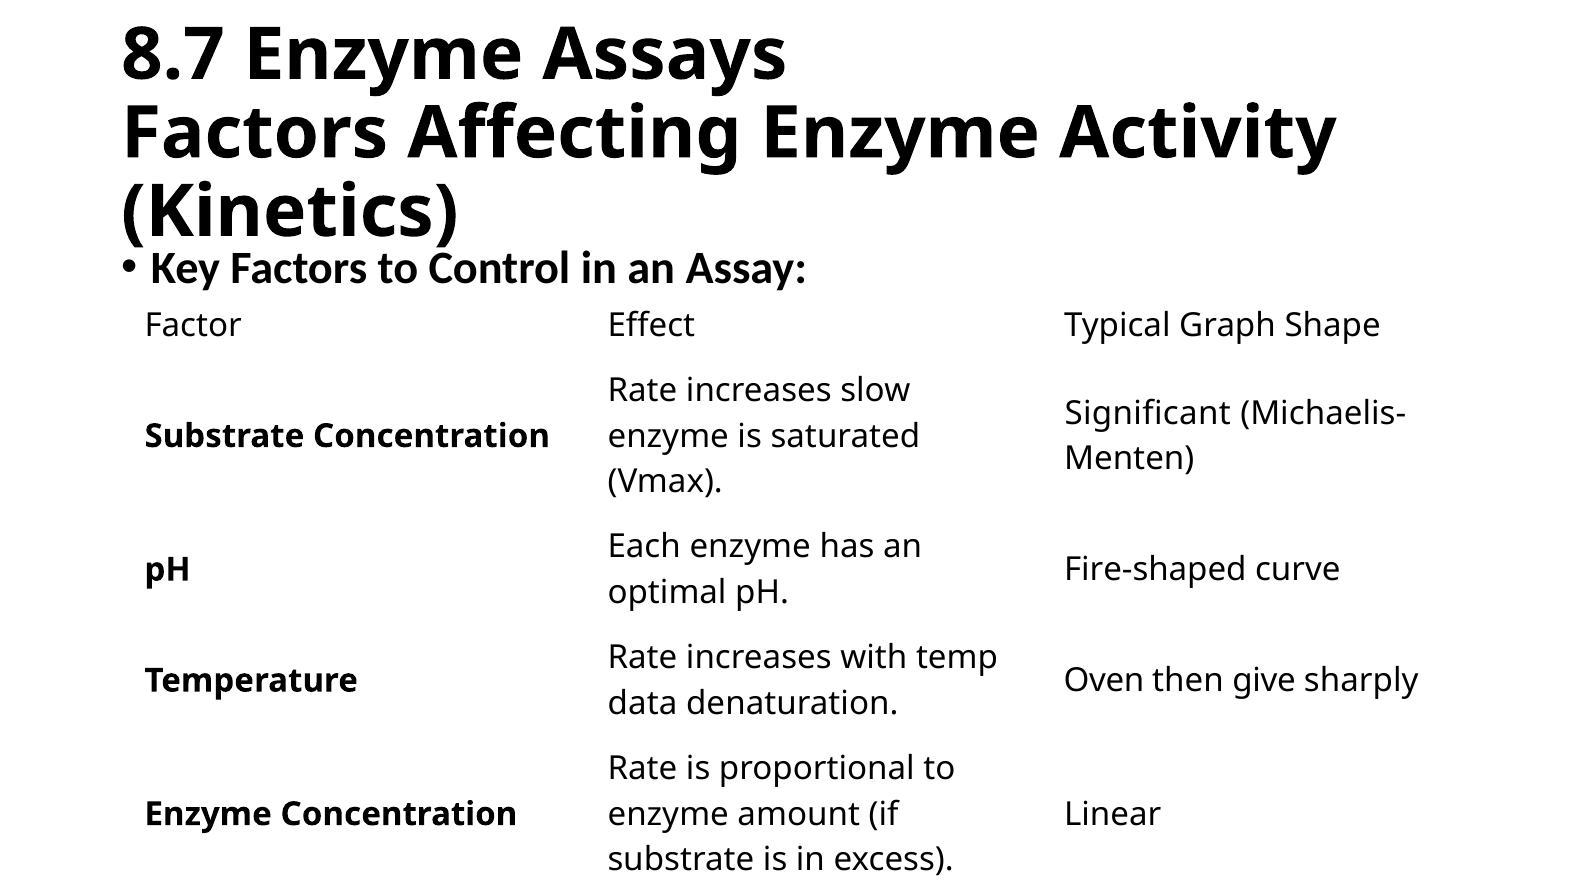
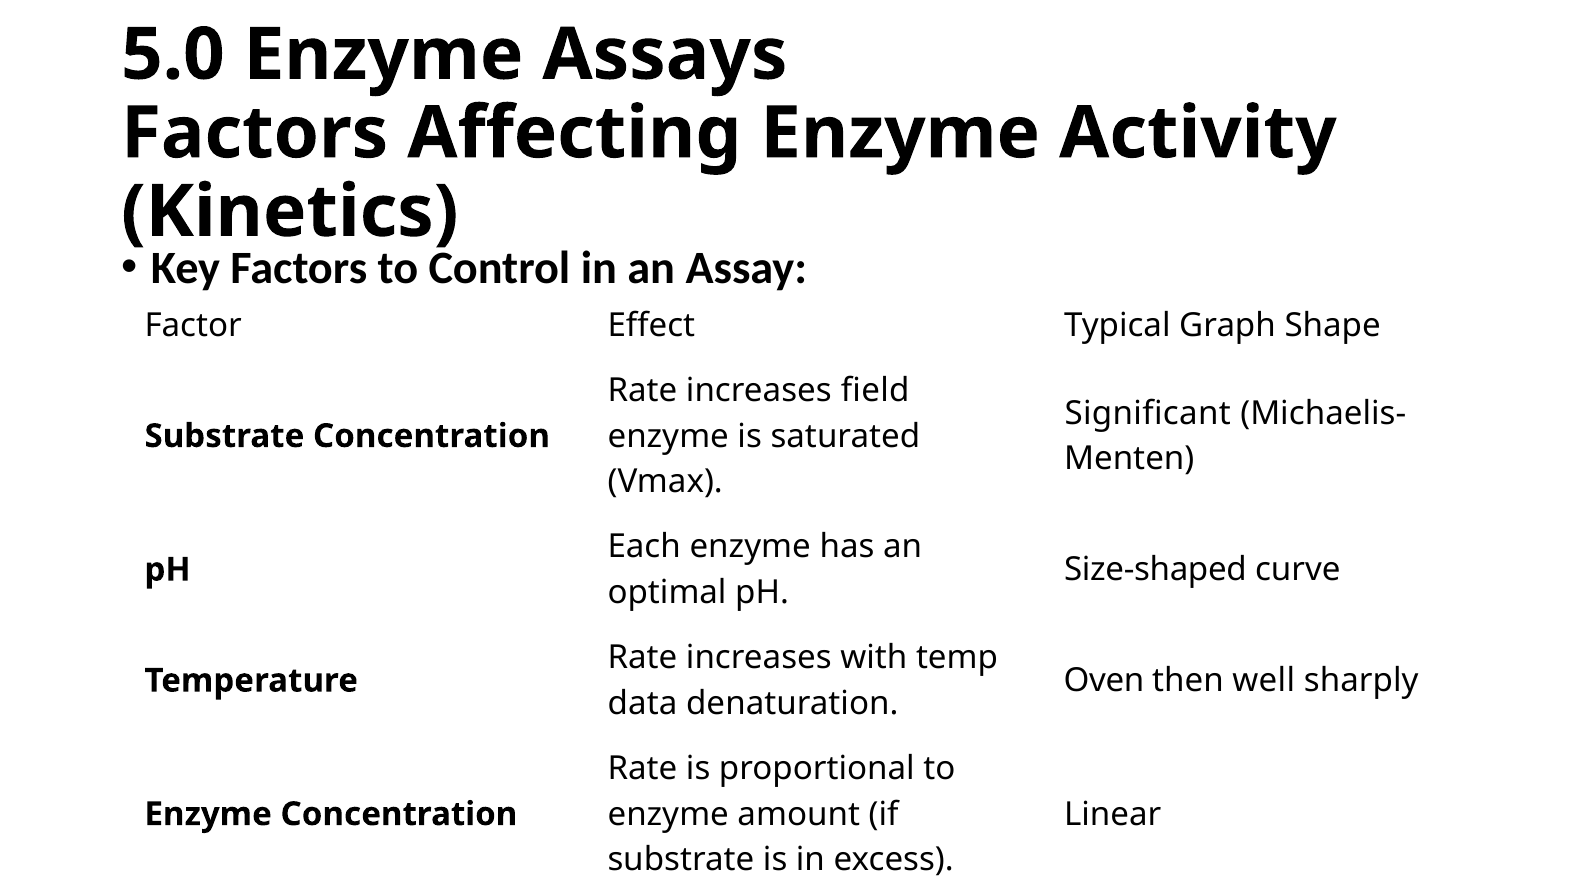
8.7: 8.7 -> 5.0
slow: slow -> field
Fire-shaped: Fire-shaped -> Size-shaped
give: give -> well
